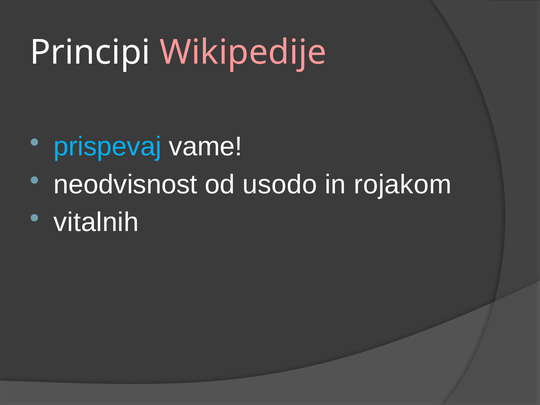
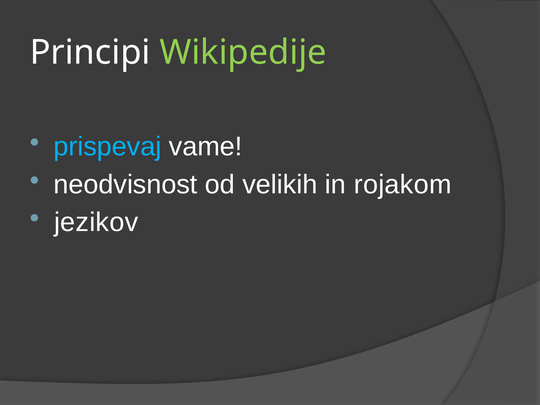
Wikipedije colour: pink -> light green
usodo: usodo -> velikih
vitalnih: vitalnih -> jezikov
